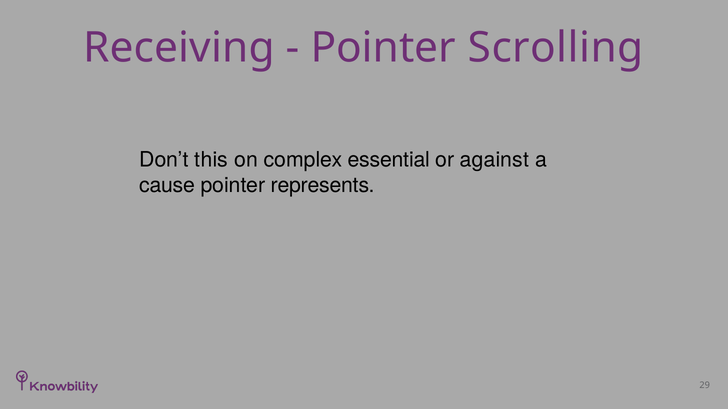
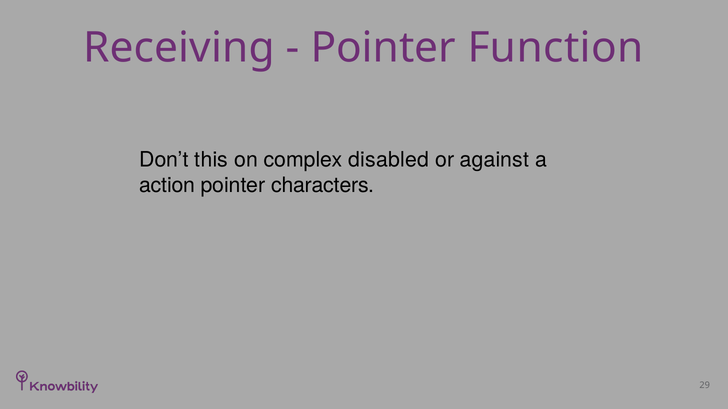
Scrolling: Scrolling -> Function
essential: essential -> disabled
cause: cause -> action
represents: represents -> characters
